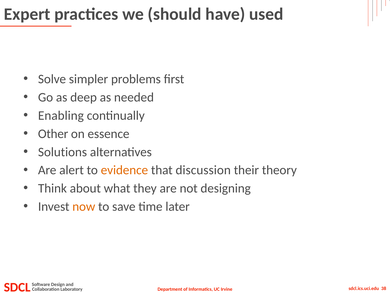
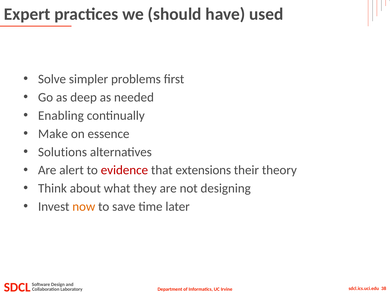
Other: Other -> Make
evidence colour: orange -> red
discussion: discussion -> extensions
